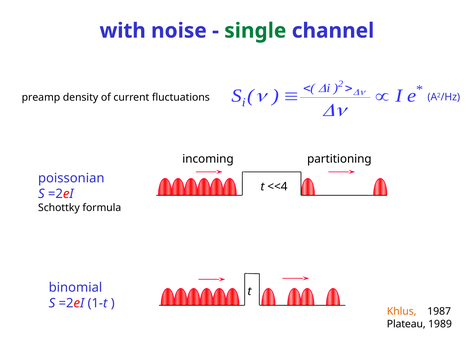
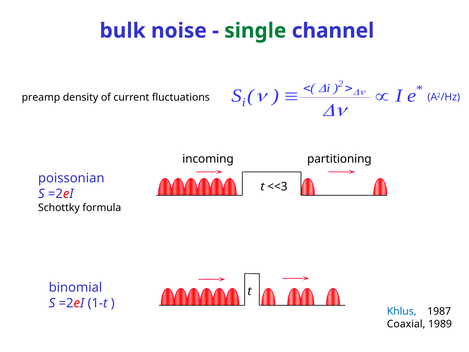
with: with -> bulk
<<4: <<4 -> <<3
Khlus colour: orange -> blue
Plateau: Plateau -> Coaxial
